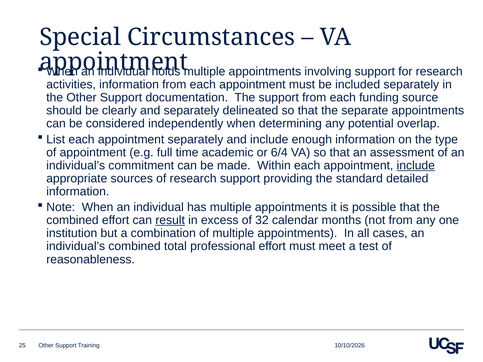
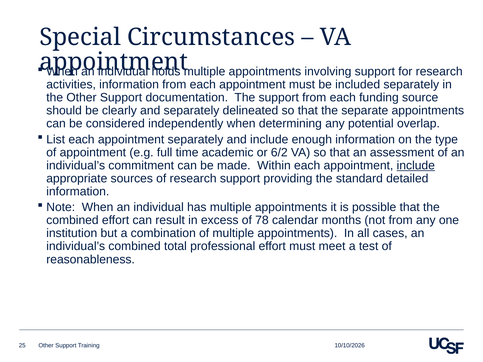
6/4: 6/4 -> 6/2
result underline: present -> none
32: 32 -> 78
